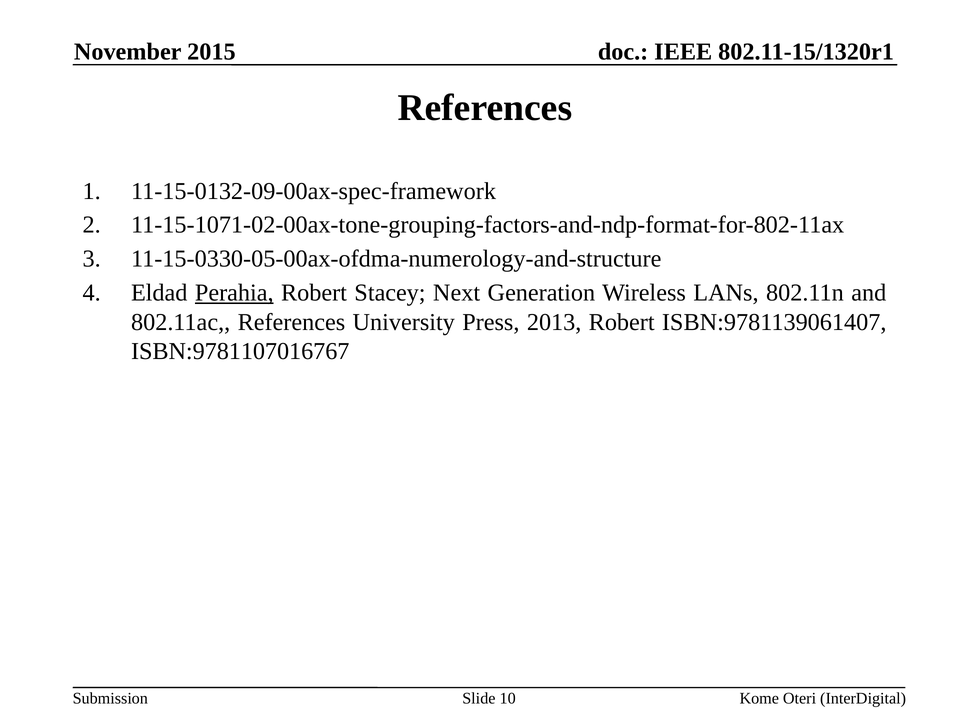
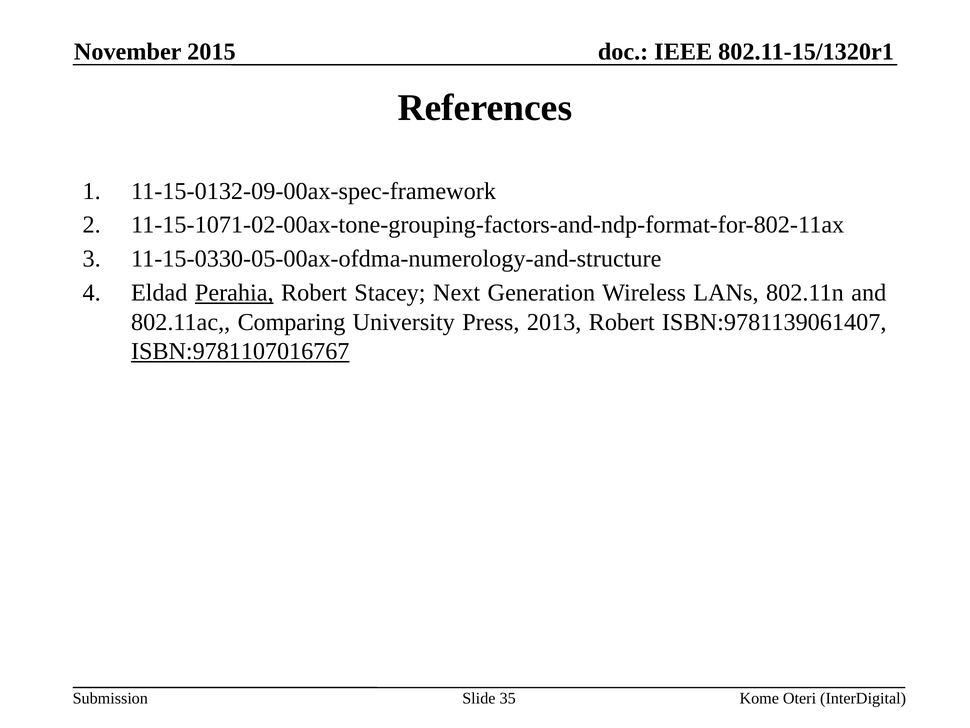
802.11ac References: References -> Comparing
ISBN:9781107016767 underline: none -> present
10: 10 -> 35
